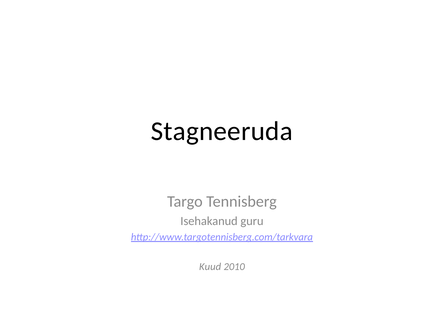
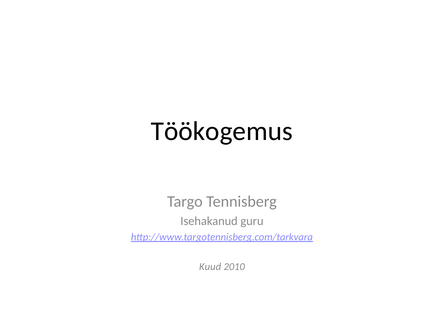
Stagneeruda: Stagneeruda -> Töökogemus
